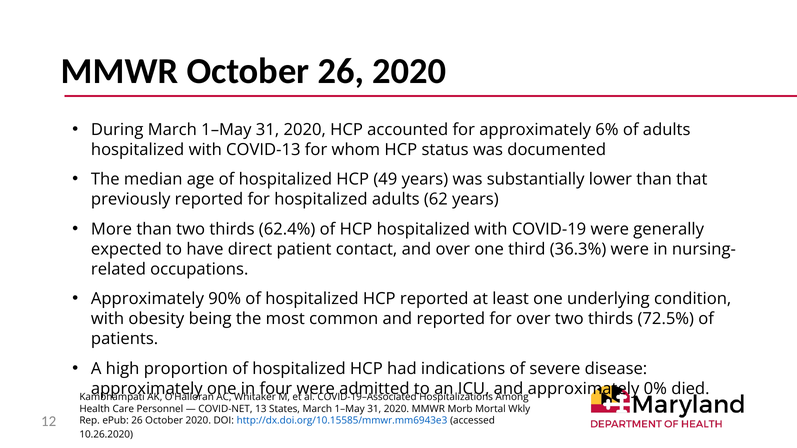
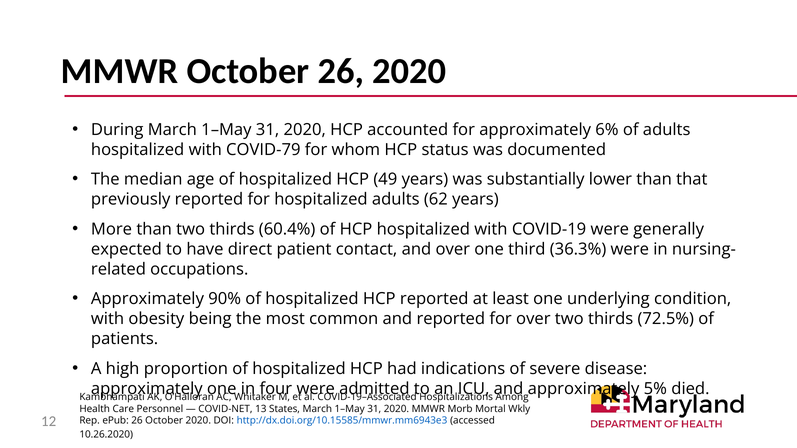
COVID-13: COVID-13 -> COVID-79
62.4%: 62.4% -> 60.4%
0%: 0% -> 5%
